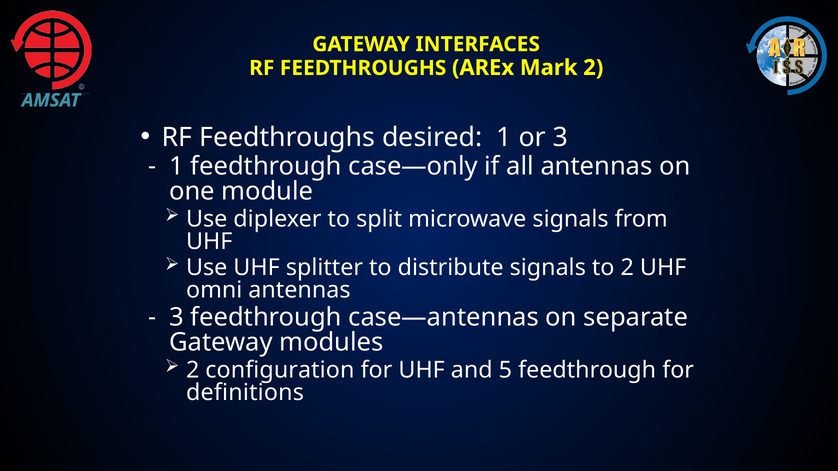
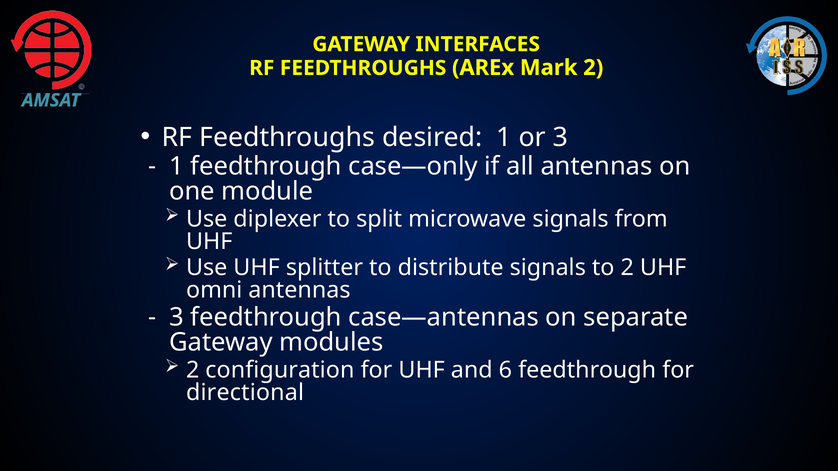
5: 5 -> 6
definitions: definitions -> directional
